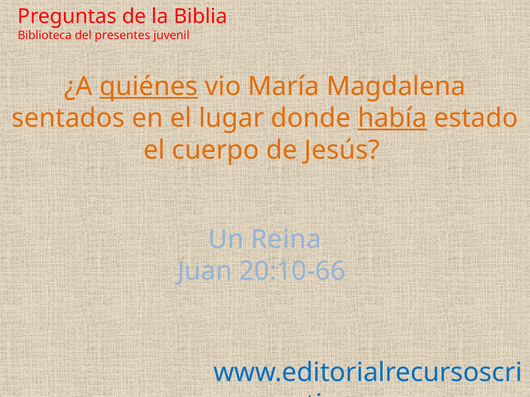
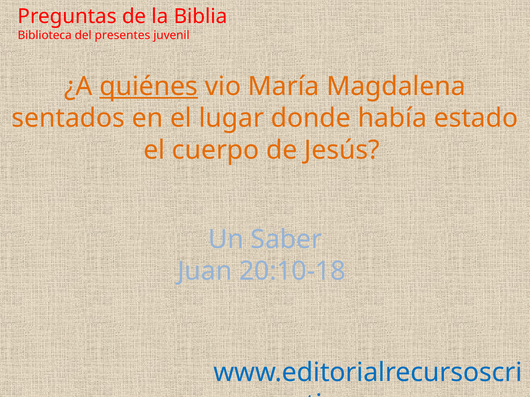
había underline: present -> none
Reina: Reina -> Saber
20:10-66: 20:10-66 -> 20:10-18
